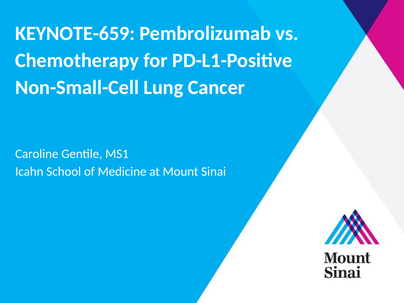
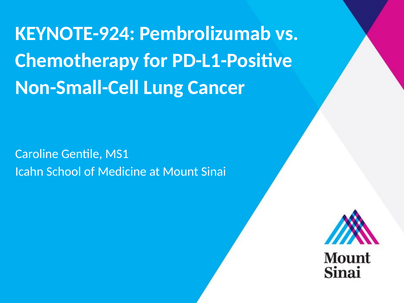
KEYNOTE-659: KEYNOTE-659 -> KEYNOTE-924
